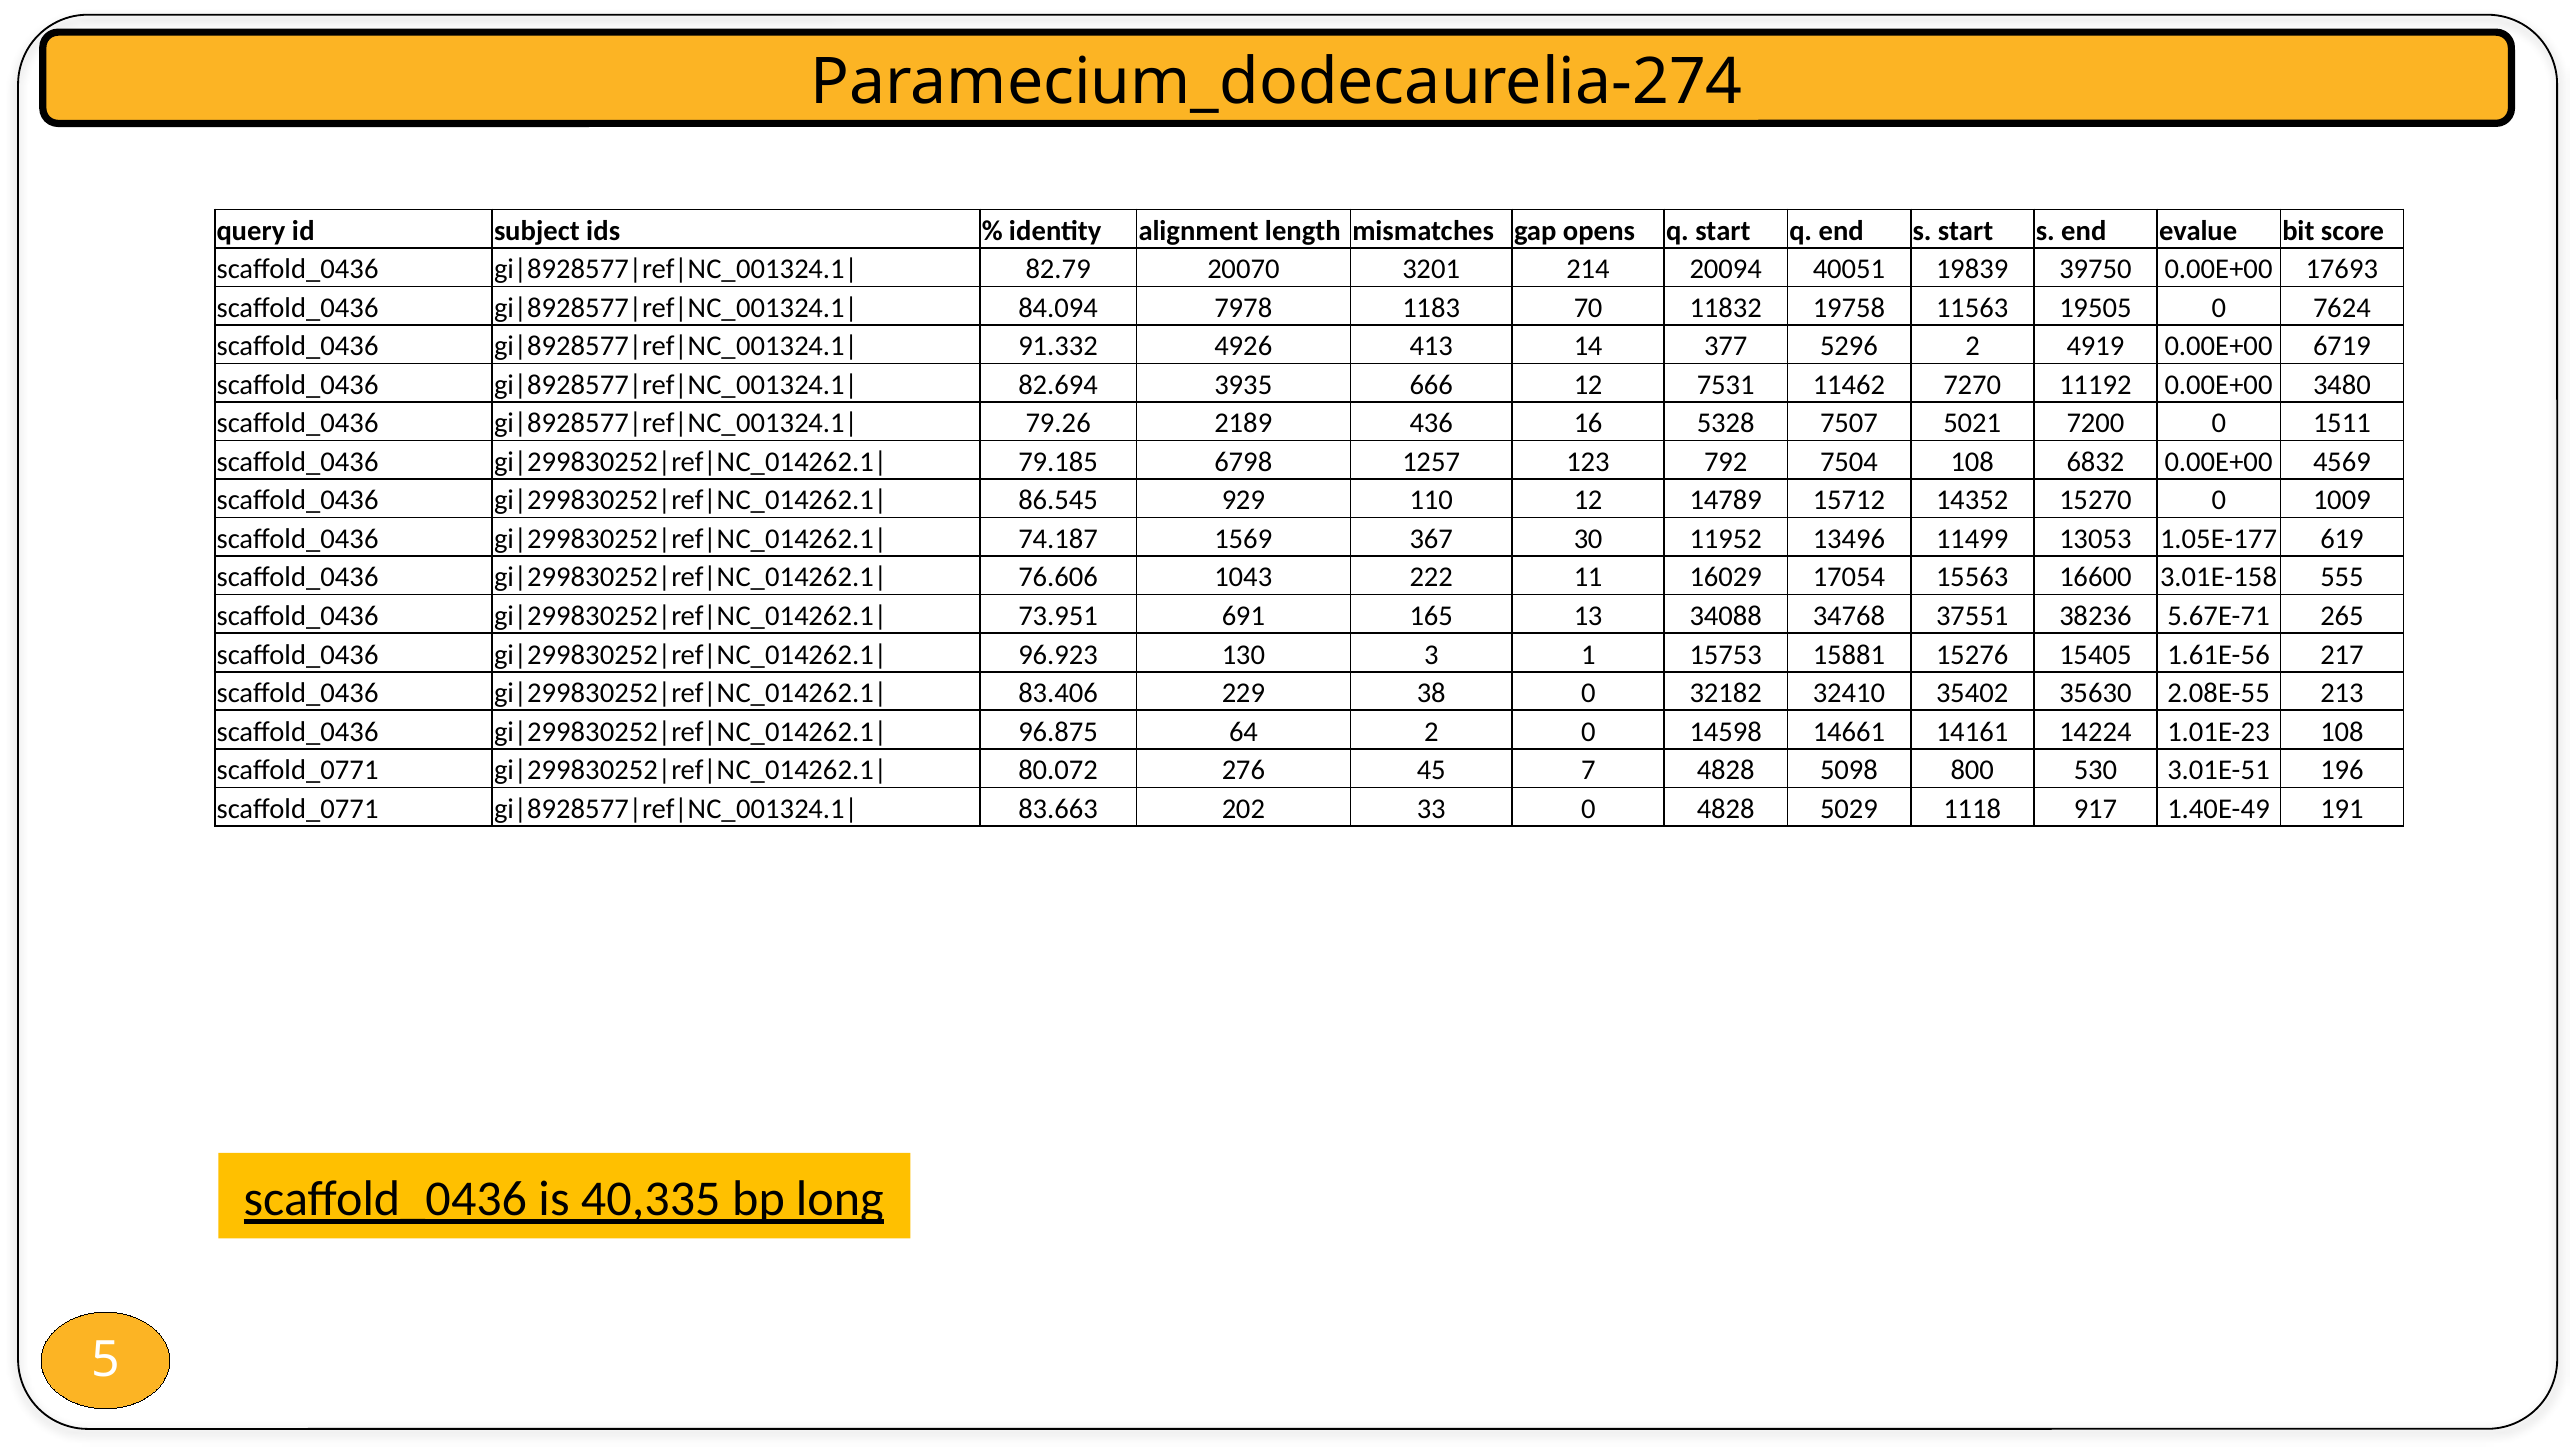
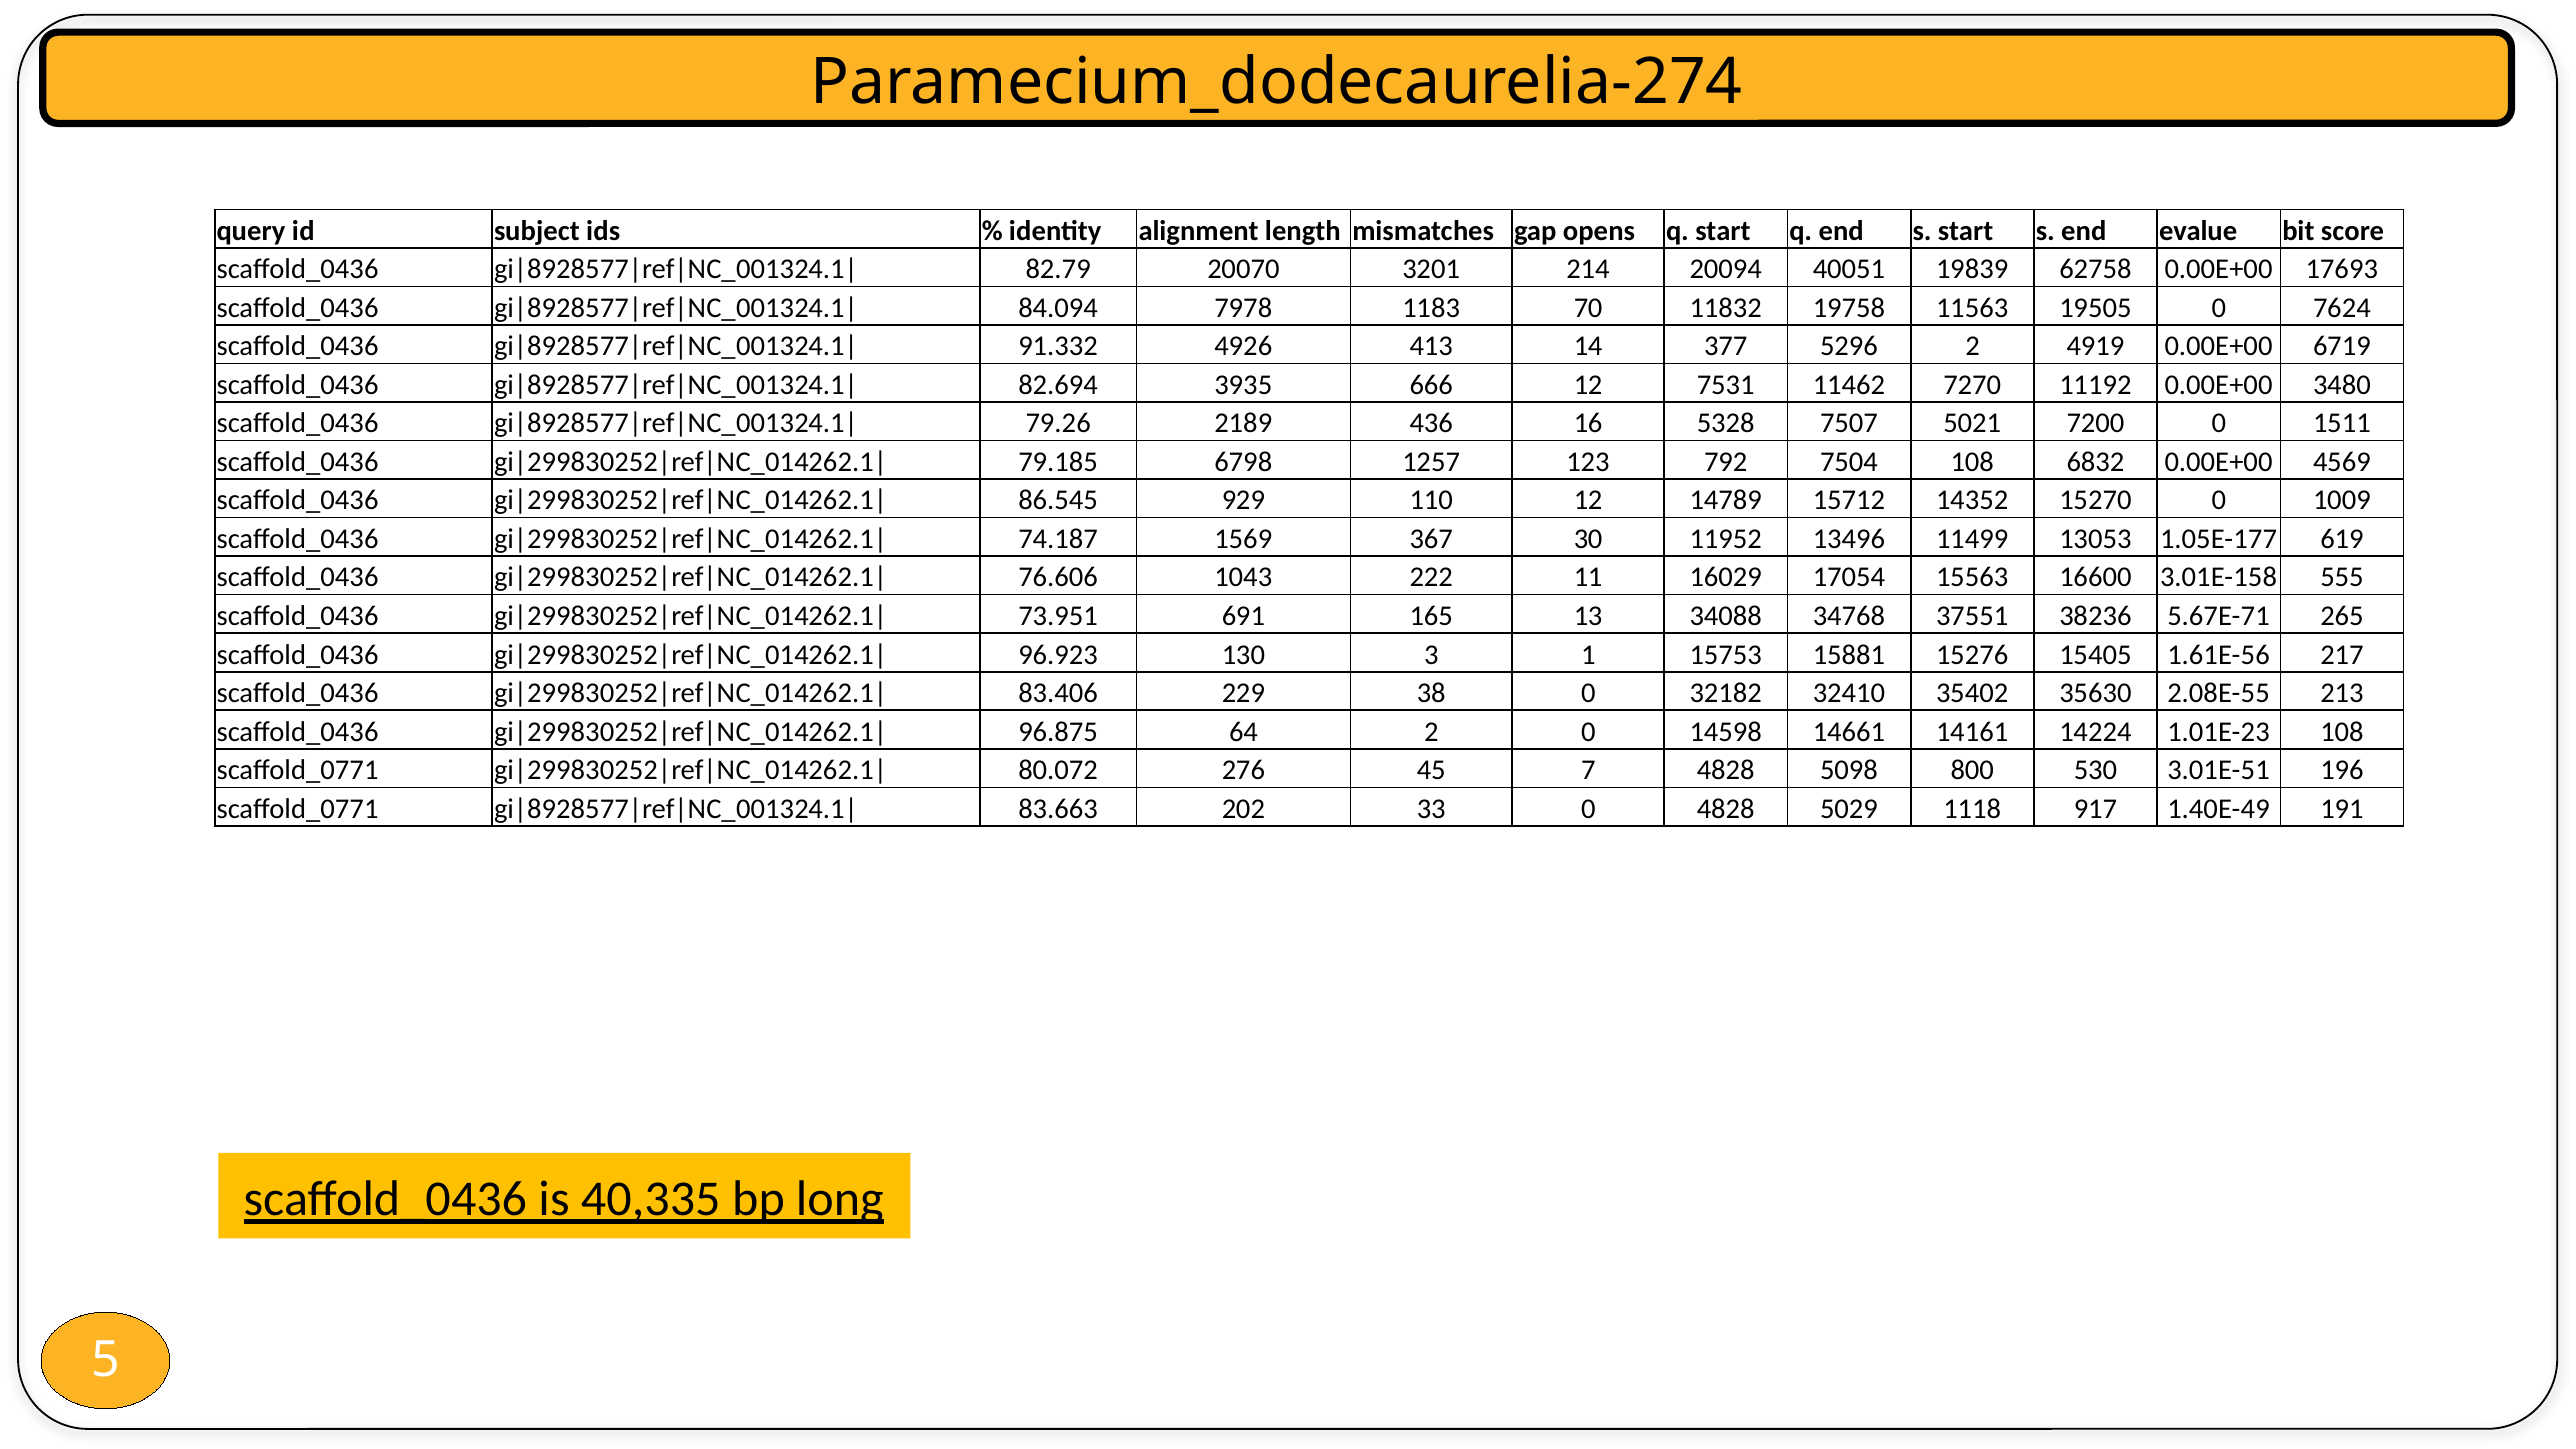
39750: 39750 -> 62758
